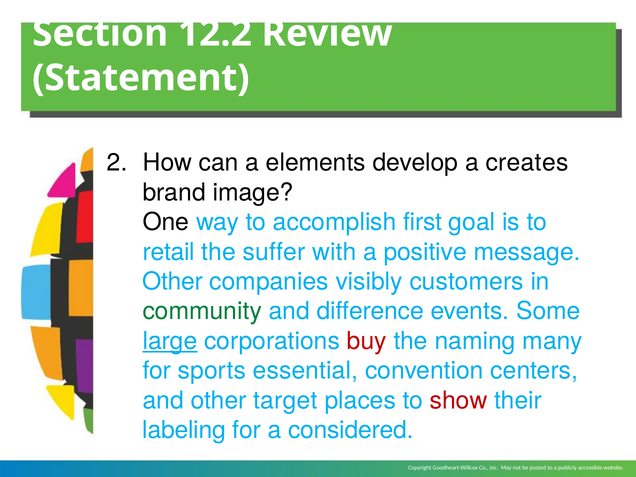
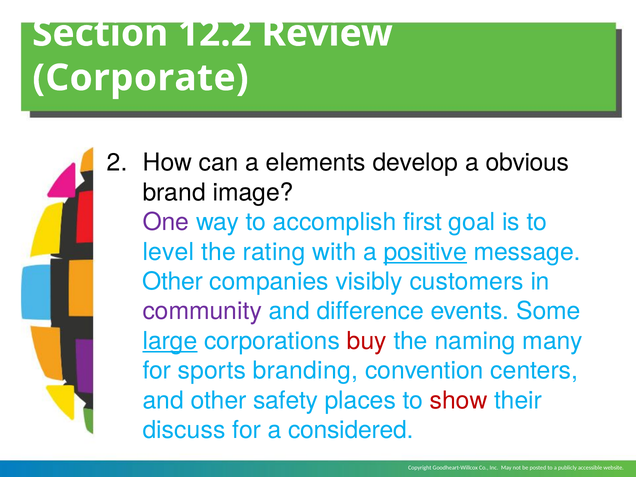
Statement: Statement -> Corporate
creates: creates -> obvious
One colour: black -> purple
retail: retail -> level
suffer: suffer -> rating
positive underline: none -> present
community colour: green -> purple
essential: essential -> branding
target: target -> safety
labeling: labeling -> discuss
